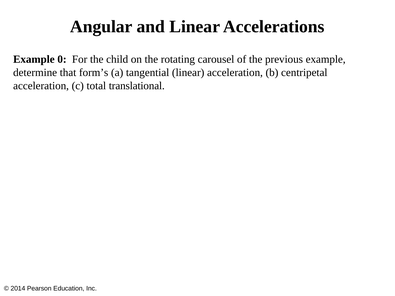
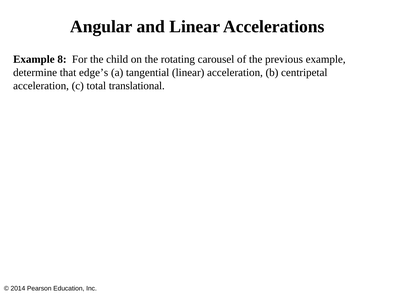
0: 0 -> 8
form’s: form’s -> edge’s
